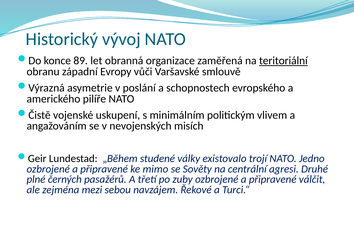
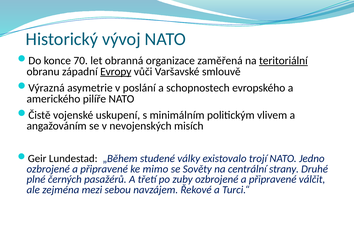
89: 89 -> 70
Evropy underline: none -> present
agresi: agresi -> strany
